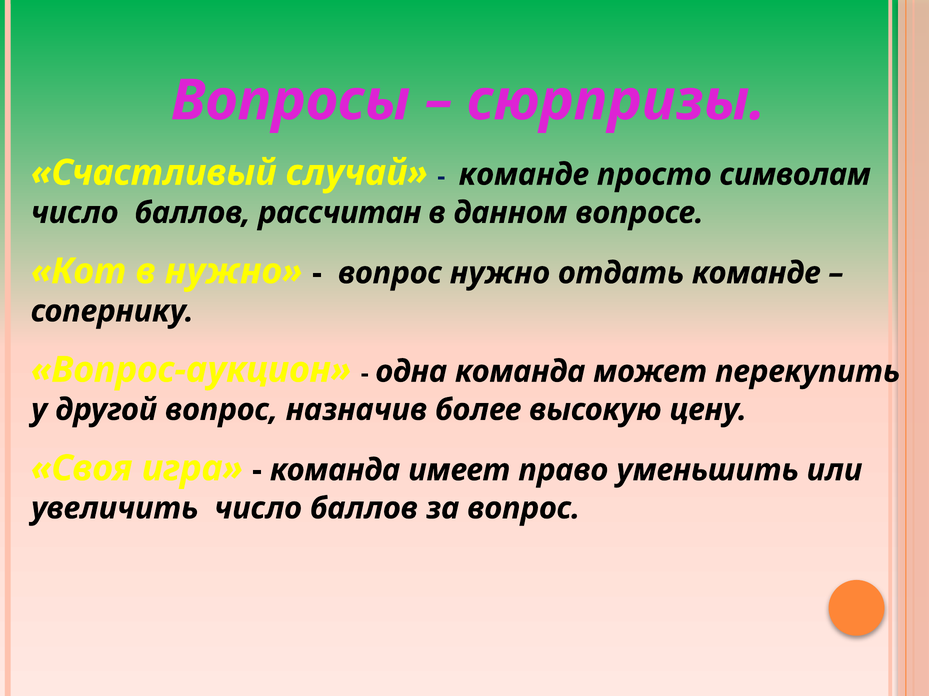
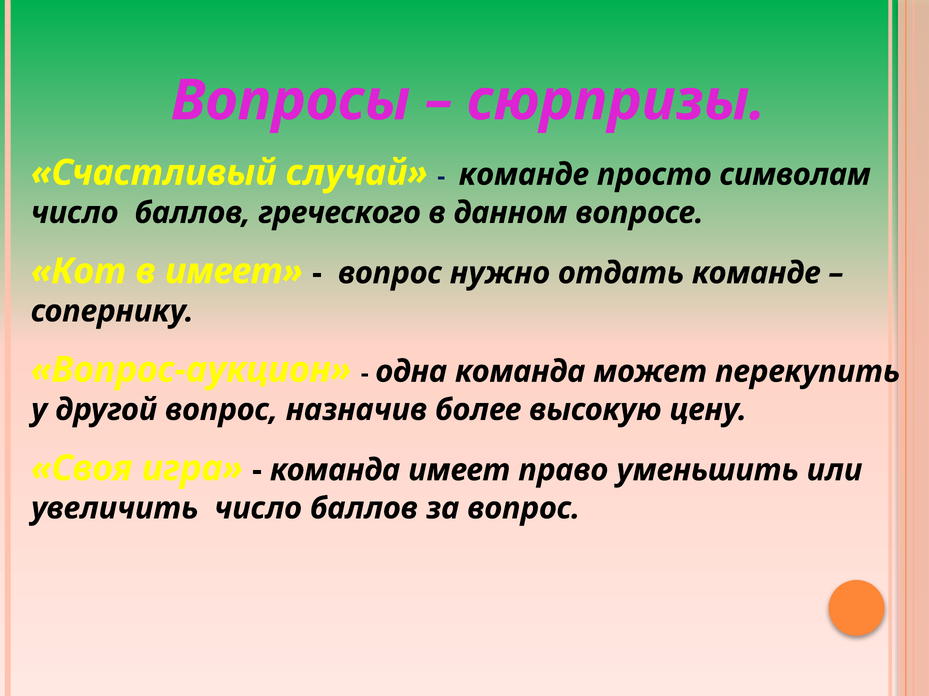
рассчитан: рассчитан -> греческого
в нужно: нужно -> имеет
